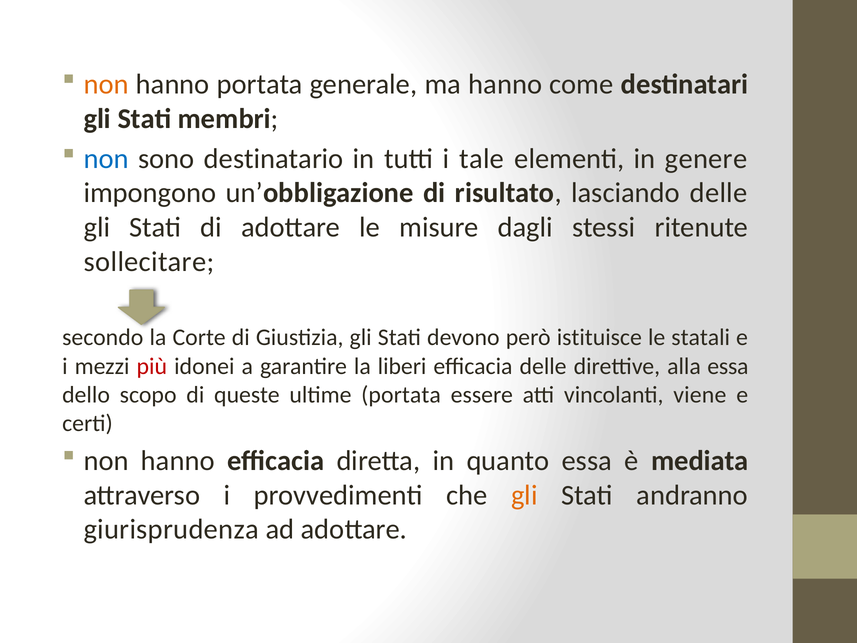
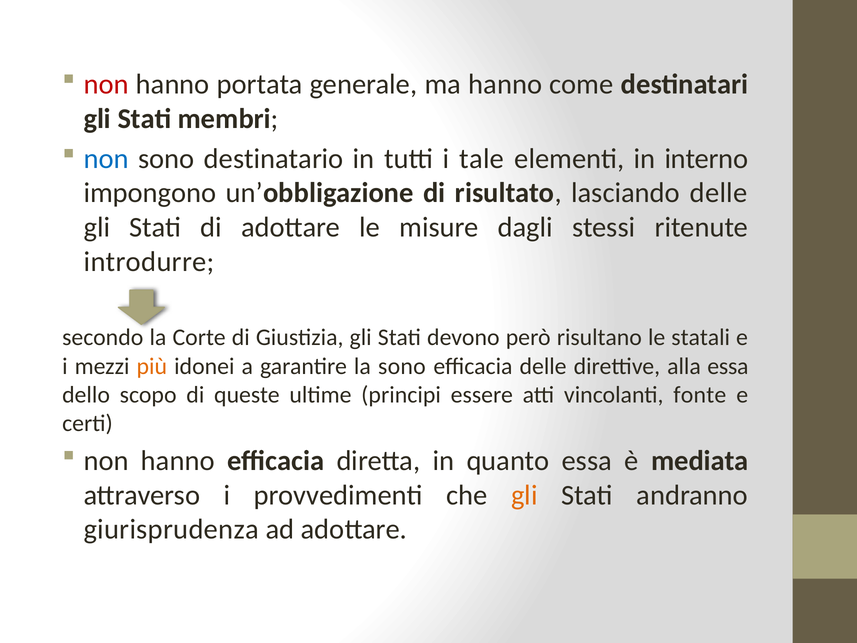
non at (106, 84) colour: orange -> red
genere: genere -> interno
sollecitare: sollecitare -> introdurre
istituisce: istituisce -> risultano
più colour: red -> orange
la liberi: liberi -> sono
ultime portata: portata -> principi
viene: viene -> fonte
